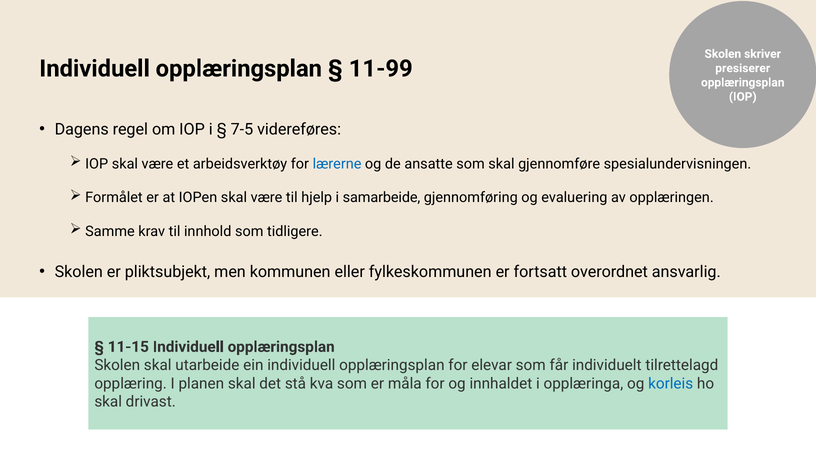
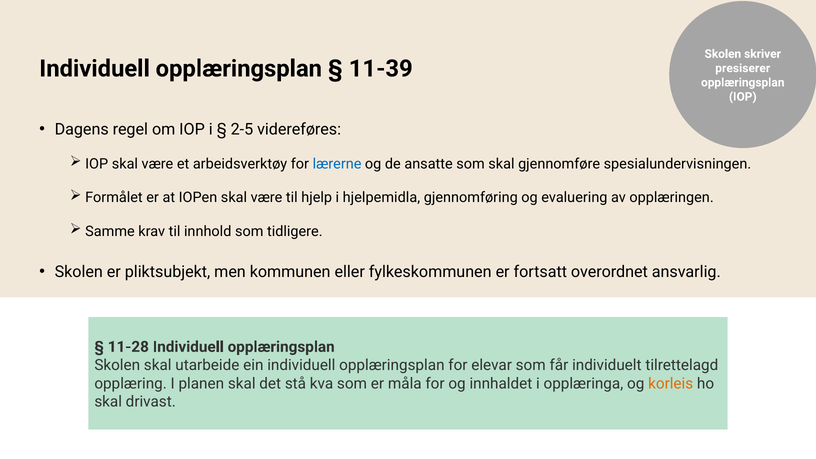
11-99: 11-99 -> 11-39
7-5: 7-5 -> 2-5
samarbeide: samarbeide -> hjelpemidla
11-15: 11-15 -> 11-28
korleis colour: blue -> orange
